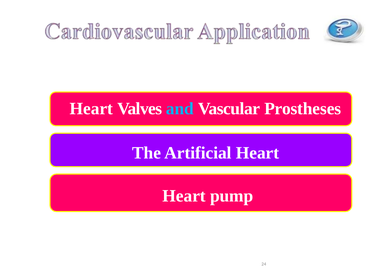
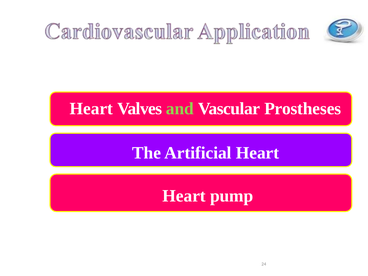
and colour: light blue -> light green
